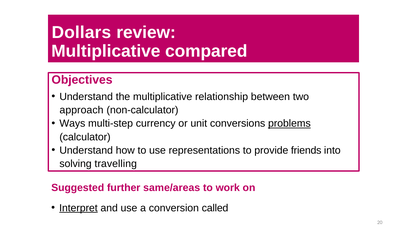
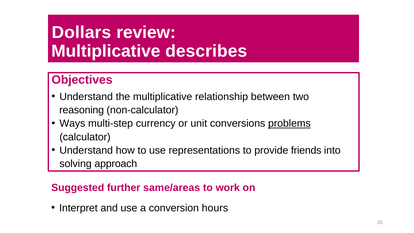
compared: compared -> describes
approach: approach -> reasoning
travelling: travelling -> approach
Interpret underline: present -> none
called: called -> hours
